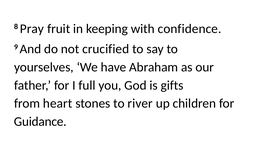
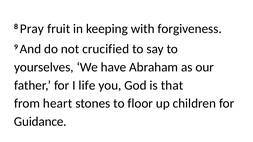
confidence: confidence -> forgiveness
full: full -> life
gifts: gifts -> that
river: river -> floor
